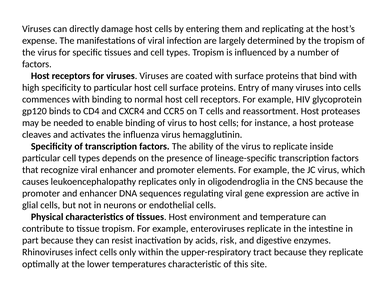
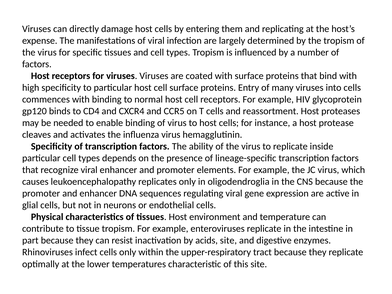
acids risk: risk -> site
